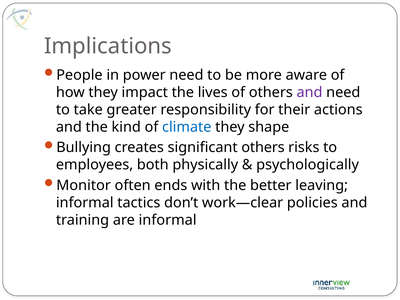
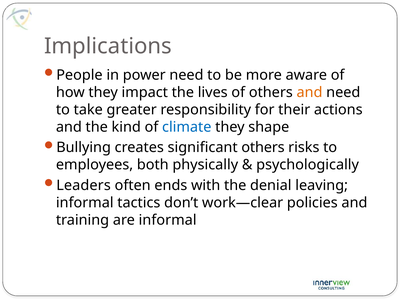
and at (310, 92) colour: purple -> orange
Monitor: Monitor -> Leaders
better: better -> denial
